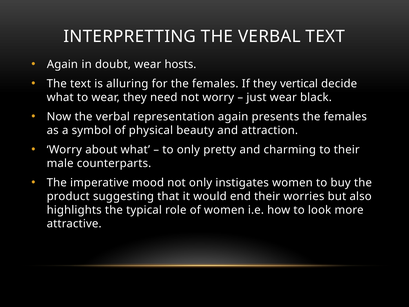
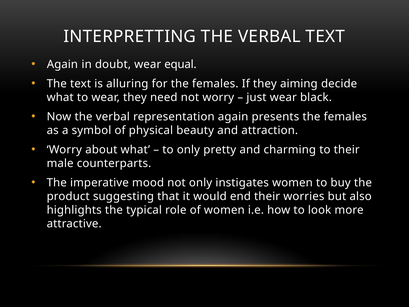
hosts: hosts -> equal
vertical: vertical -> aiming
